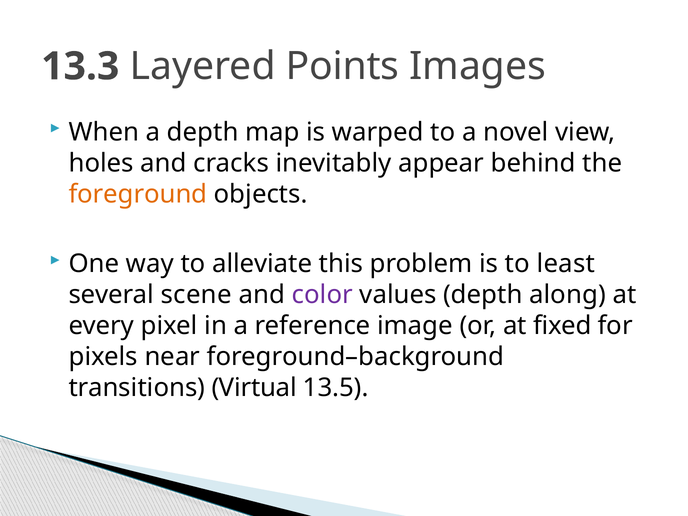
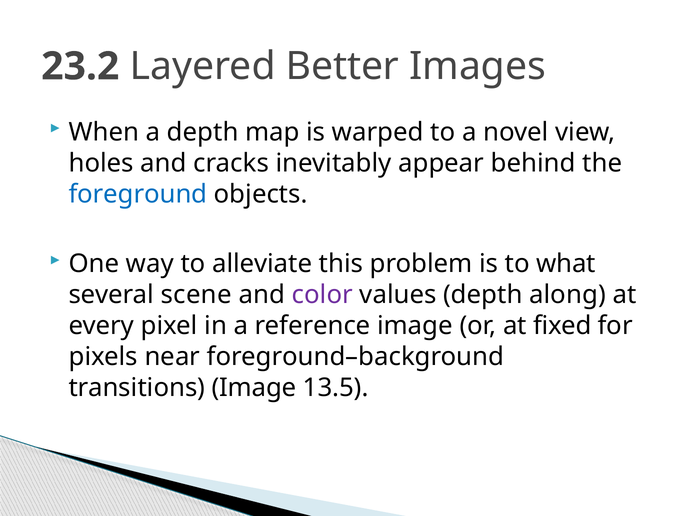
13.3: 13.3 -> 23.2
Points: Points -> Better
foreground colour: orange -> blue
least: least -> what
transitions Virtual: Virtual -> Image
